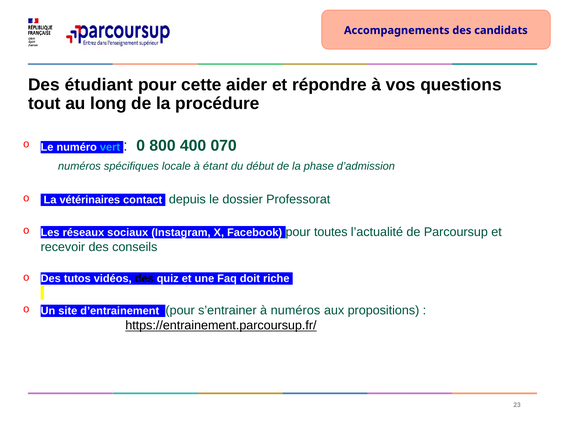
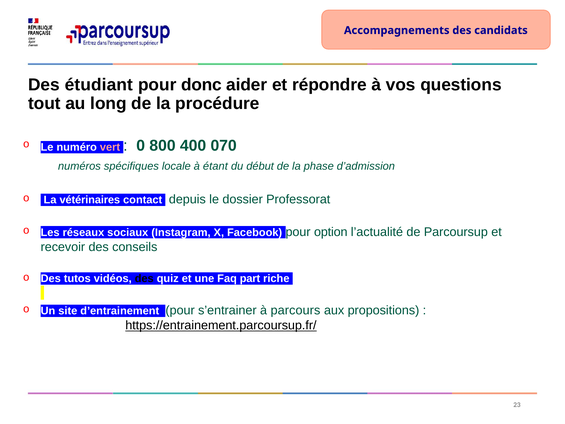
cette: cette -> donc
vert colour: light blue -> pink
toutes: toutes -> option
doit: doit -> part
à numéros: numéros -> parcours
